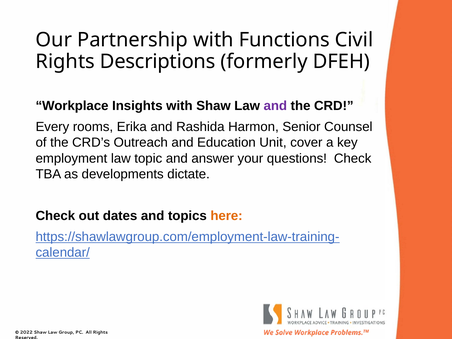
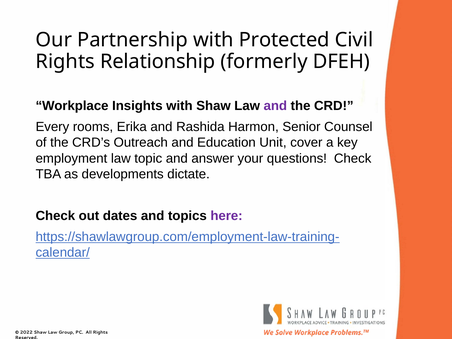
Functions: Functions -> Protected
Descriptions: Descriptions -> Relationship
here colour: orange -> purple
